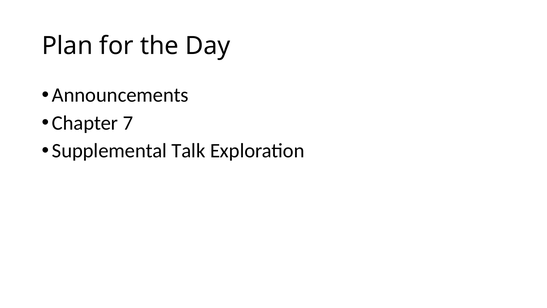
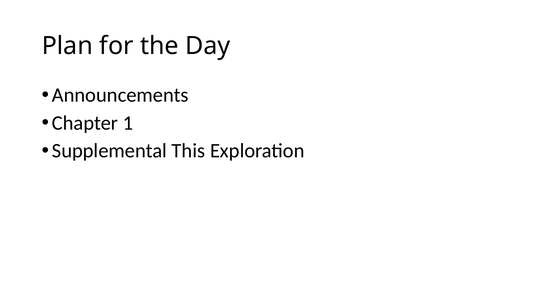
7: 7 -> 1
Talk: Talk -> This
